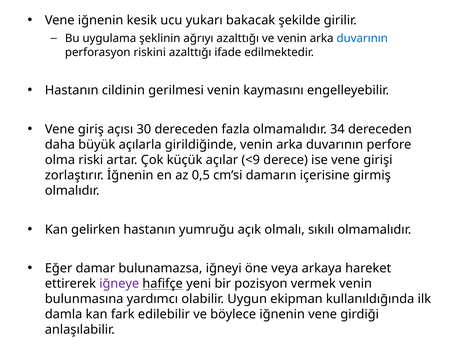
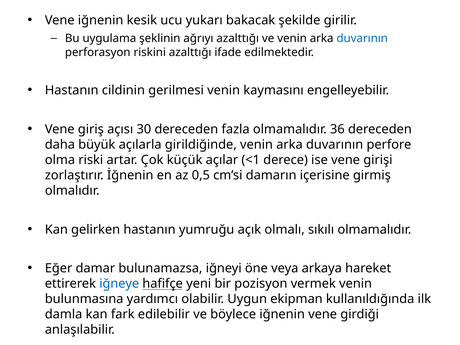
34: 34 -> 36
<9: <9 -> <1
iğneye colour: purple -> blue
